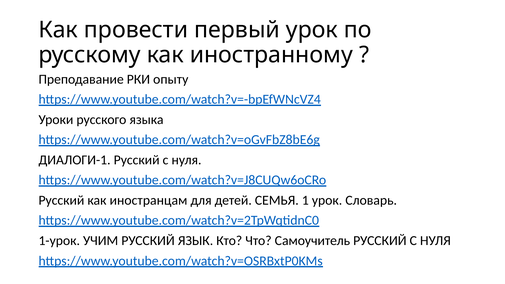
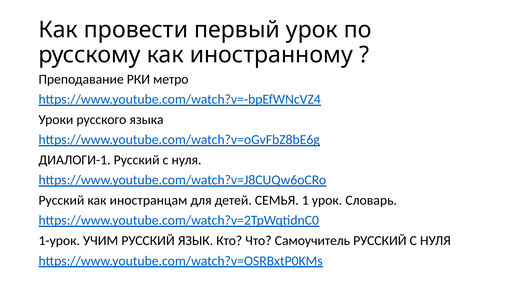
опыту: опыту -> метро
